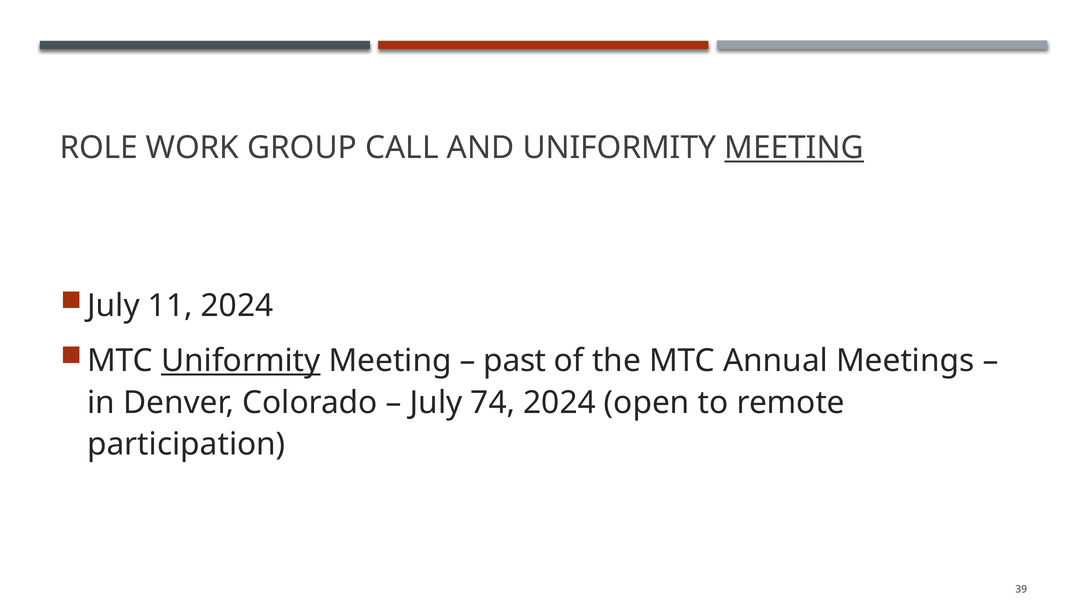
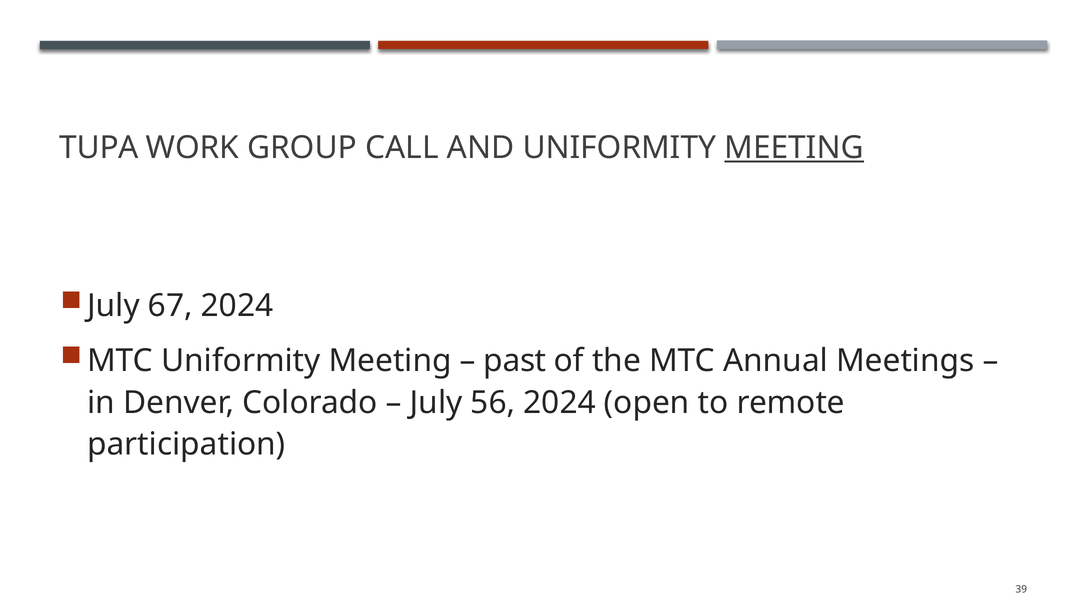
ROLE: ROLE -> TUPA
11: 11 -> 67
Uniformity at (241, 360) underline: present -> none
74: 74 -> 56
